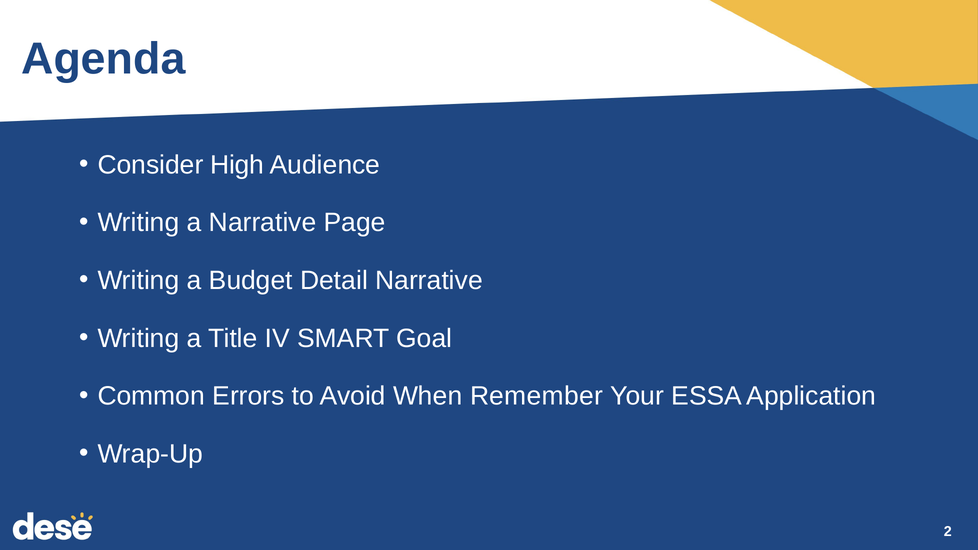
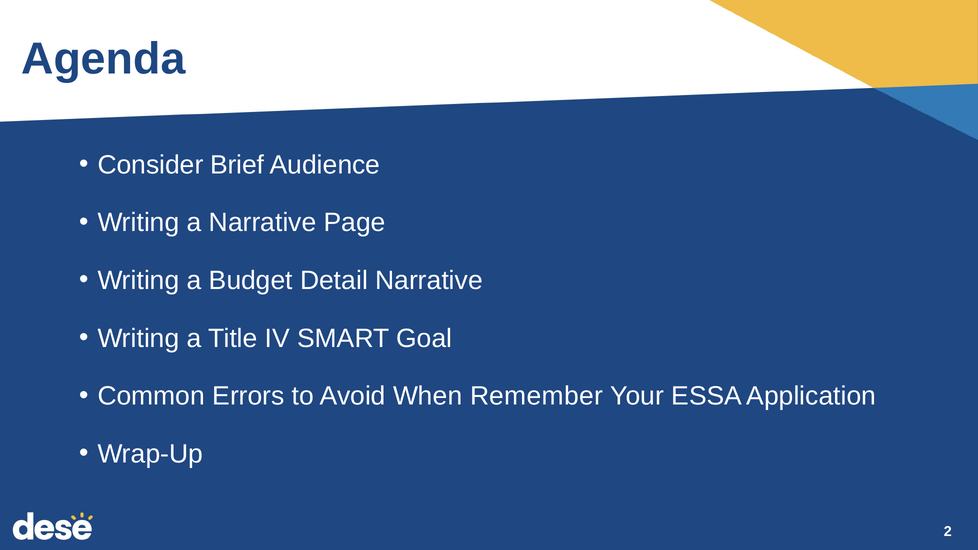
High: High -> Brief
